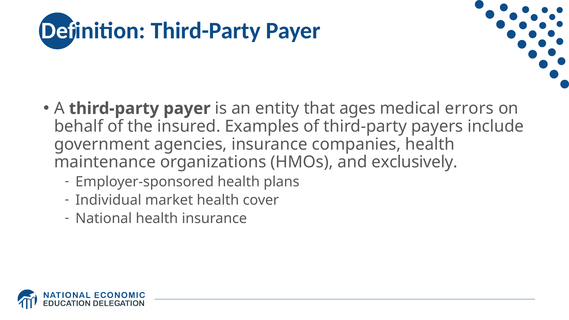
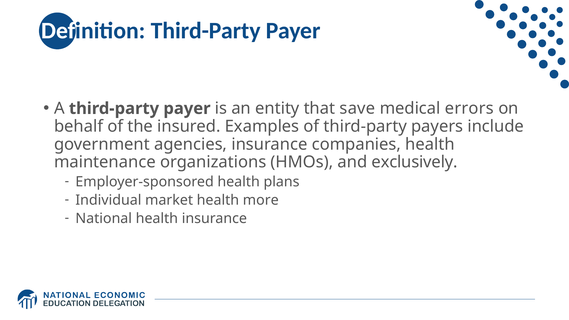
ages: ages -> save
cover: cover -> more
